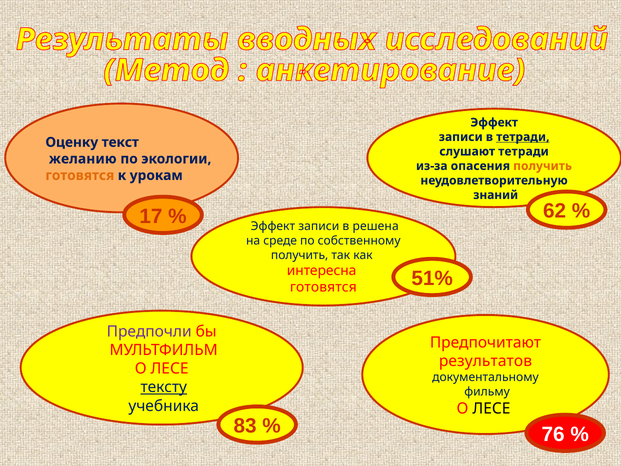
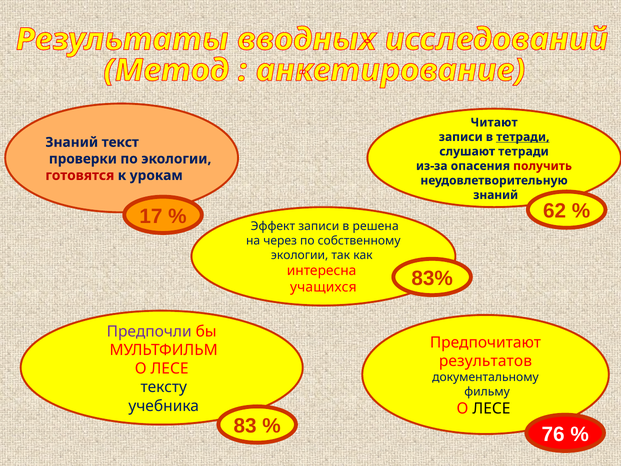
Эффект at (494, 122): Эффект -> Читают
Оценку at (72, 142): Оценку -> Знаний
желанию: желанию -> проверки
получить at (543, 166) colour: orange -> red
готовятся at (80, 175) colour: orange -> red
среде: среде -> через
получить at (300, 255): получить -> экологии
51%: 51% -> 83%
готовятся at (323, 287): готовятся -> учащихся
тексту underline: present -> none
